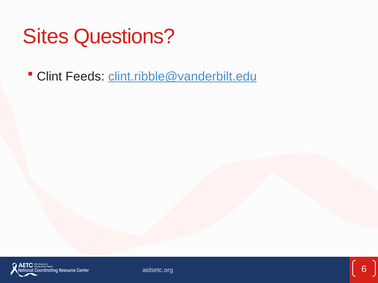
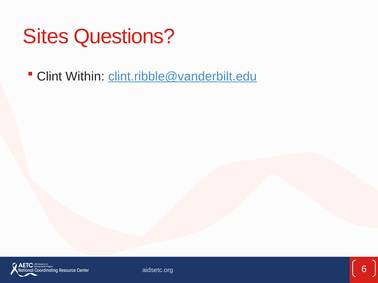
Feeds: Feeds -> Within
